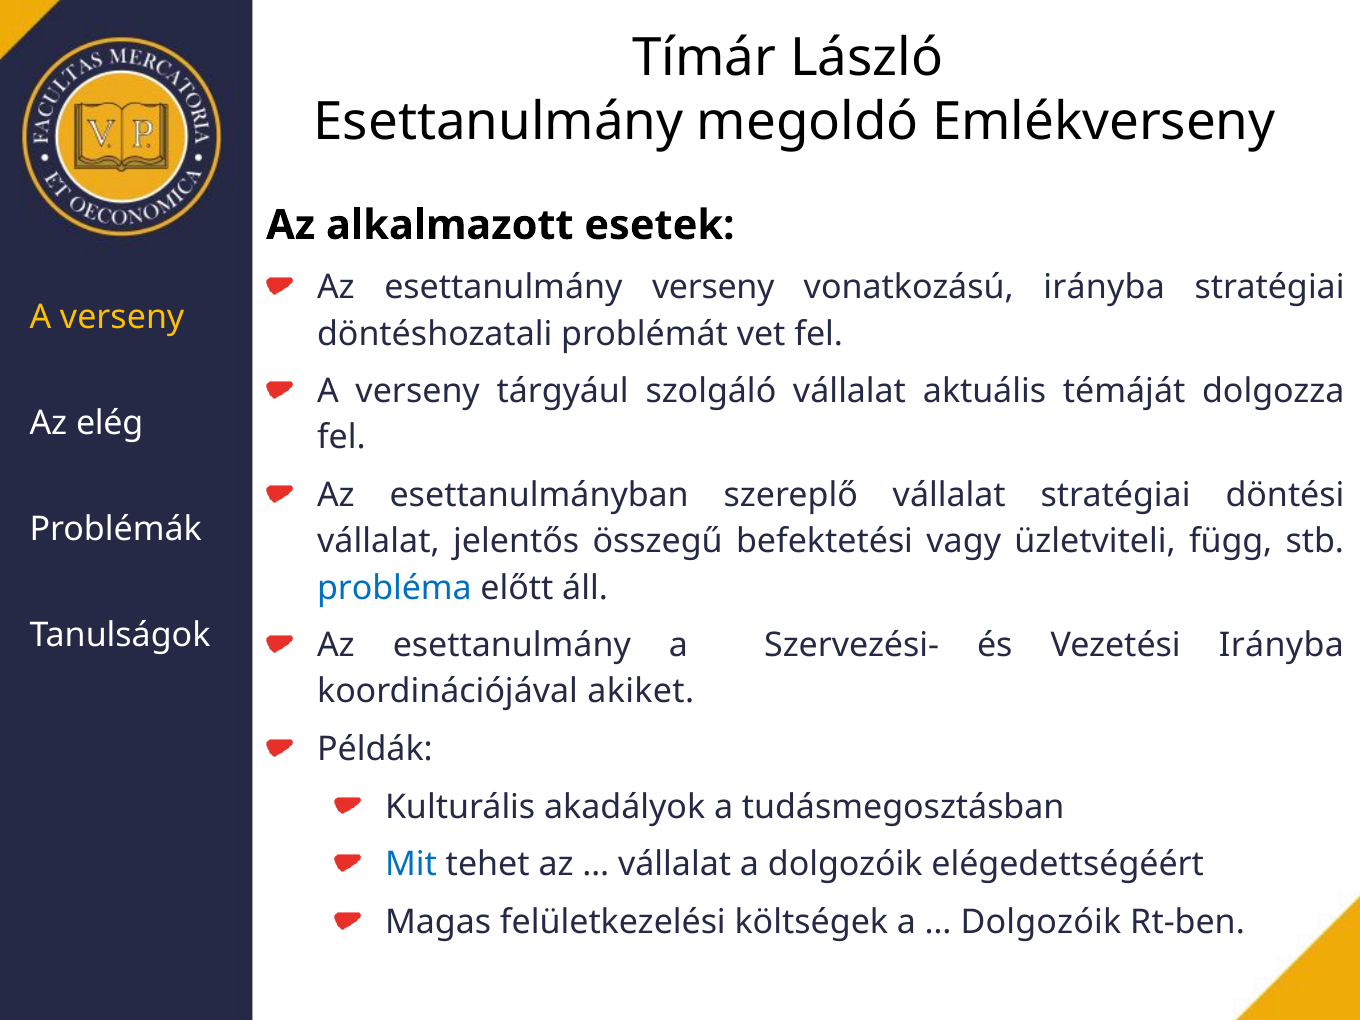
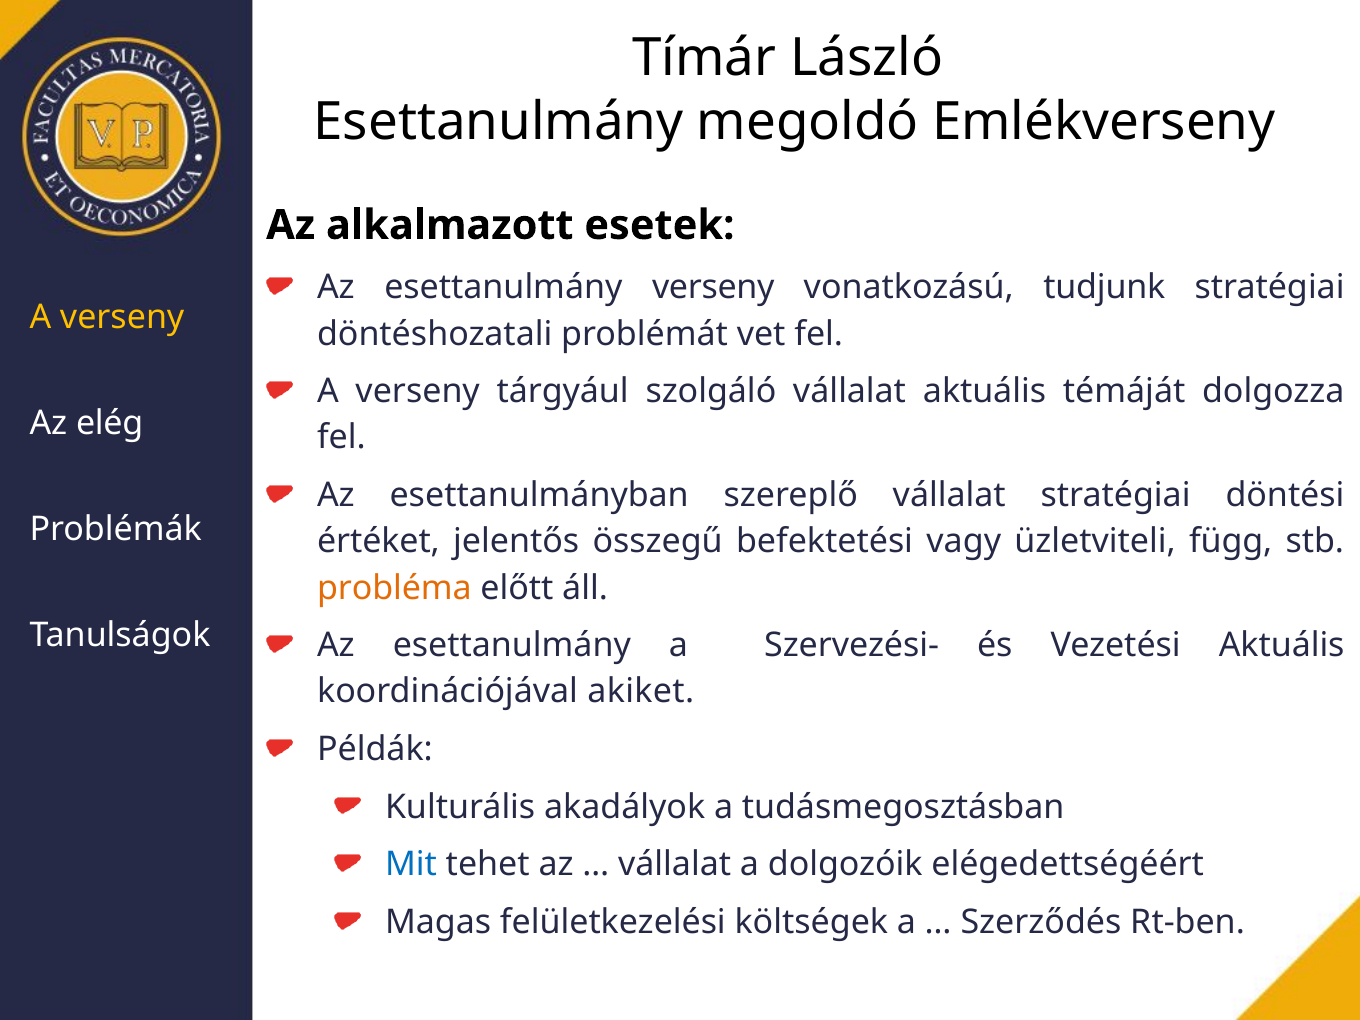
vonatkozású irányba: irányba -> tudjunk
vállalat at (378, 542): vállalat -> értéket
probléma colour: blue -> orange
Vezetési Irányba: Irányba -> Aktuális
Dolgozóik at (1041, 922): Dolgozóik -> Szerződés
